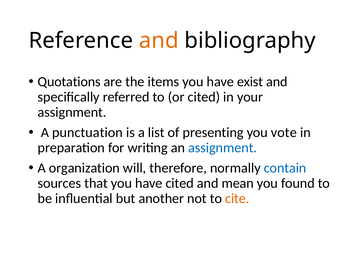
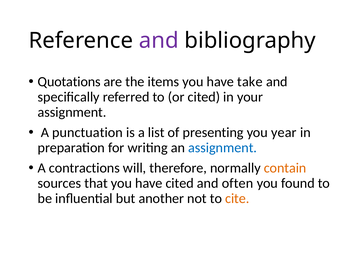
and at (159, 41) colour: orange -> purple
exist: exist -> take
vote: vote -> year
organization: organization -> contractions
contain colour: blue -> orange
mean: mean -> often
